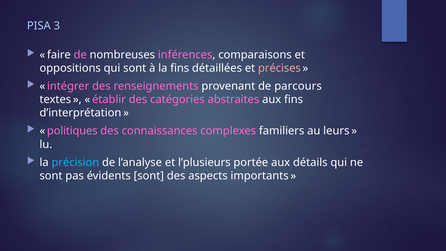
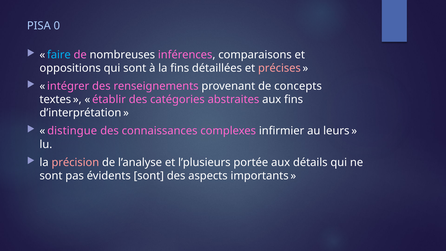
3: 3 -> 0
faire colour: white -> light blue
parcours: parcours -> concepts
politiques: politiques -> distingue
familiers: familiers -> infirmier
précision colour: light blue -> pink
